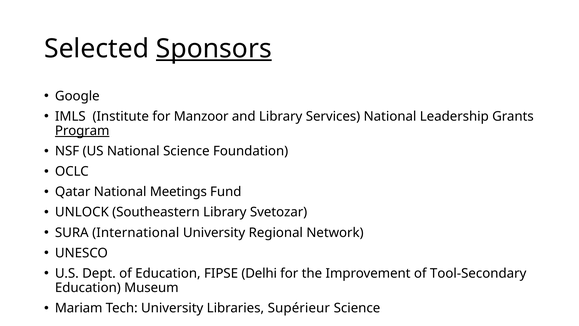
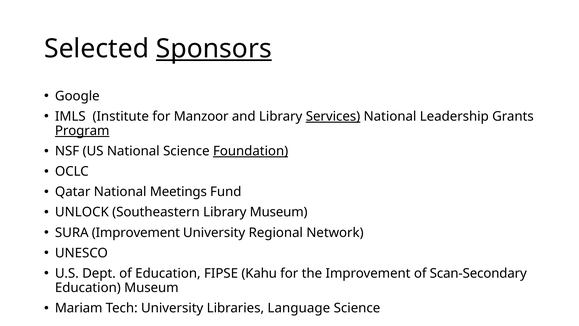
Services underline: none -> present
Foundation underline: none -> present
Library Svetozar: Svetozar -> Museum
SURA International: International -> Improvement
Delhi: Delhi -> Kahu
Tool-Secondary: Tool-Secondary -> Scan-Secondary
Supérieur: Supérieur -> Language
